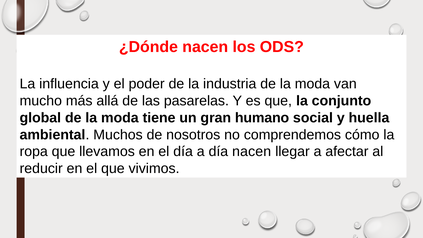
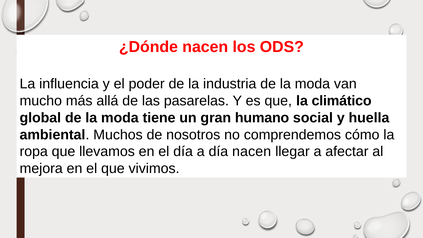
conjunto: conjunto -> climático
reducir: reducir -> mejora
